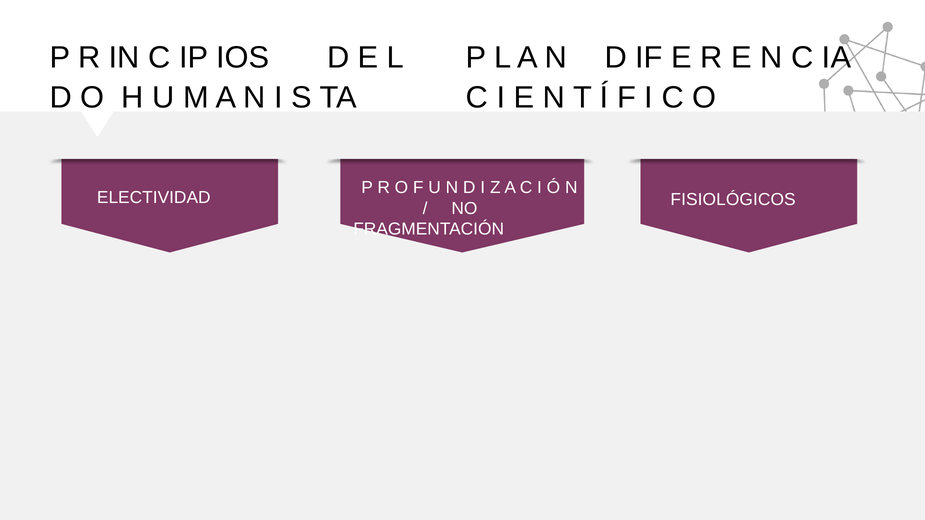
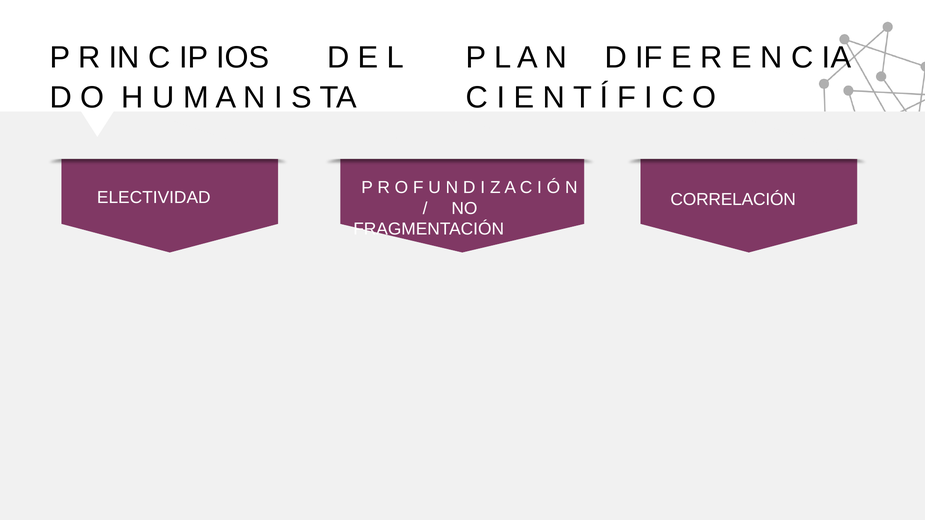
FISIOLÓGICOS: FISIOLÓGICOS -> CORRELACIÓN
